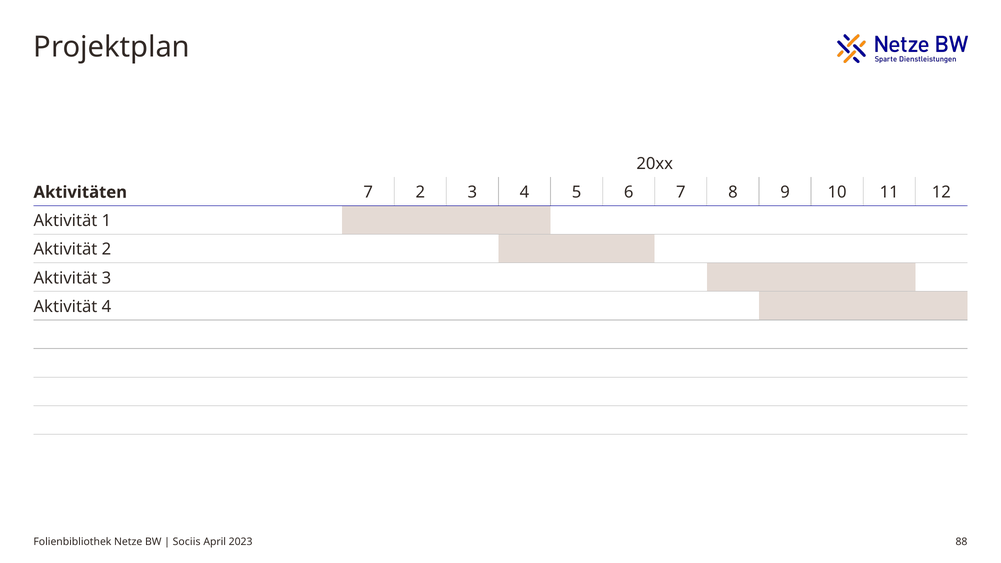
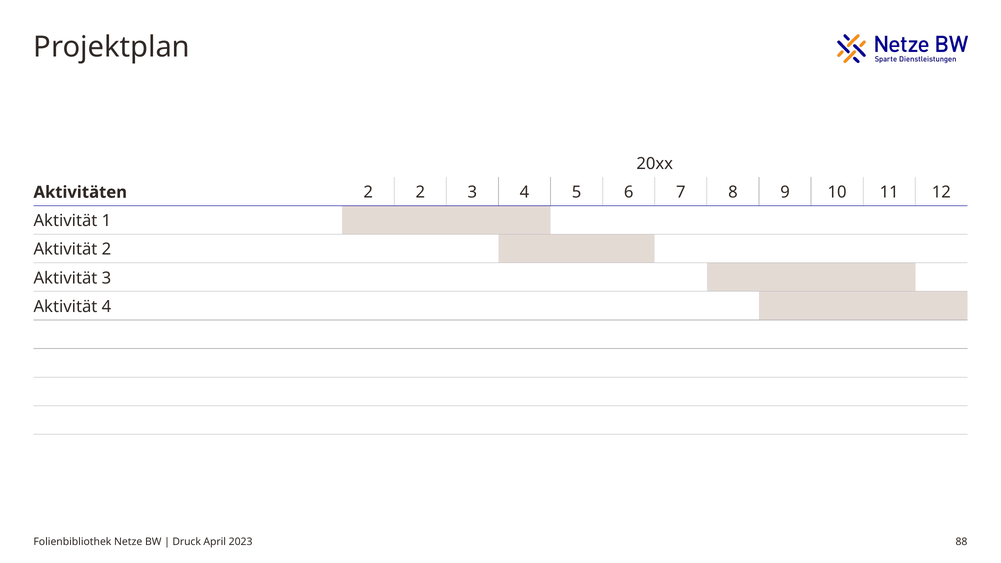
Aktivitäten 7: 7 -> 2
Sociis: Sociis -> Druck
